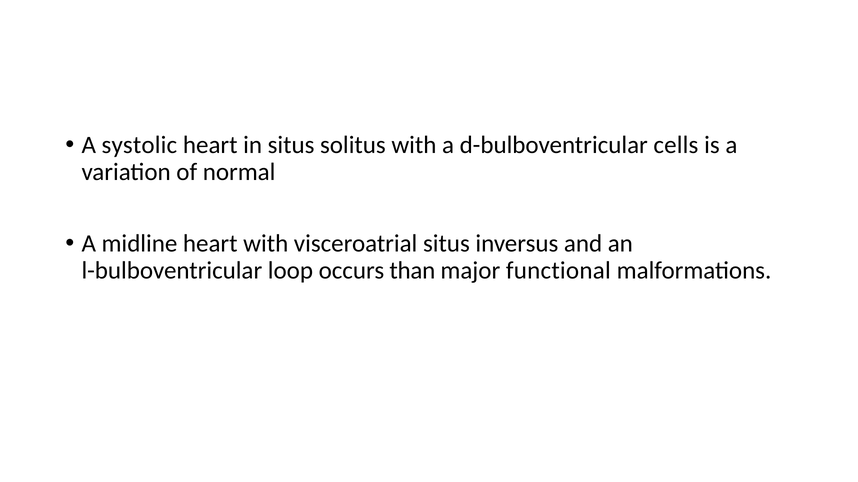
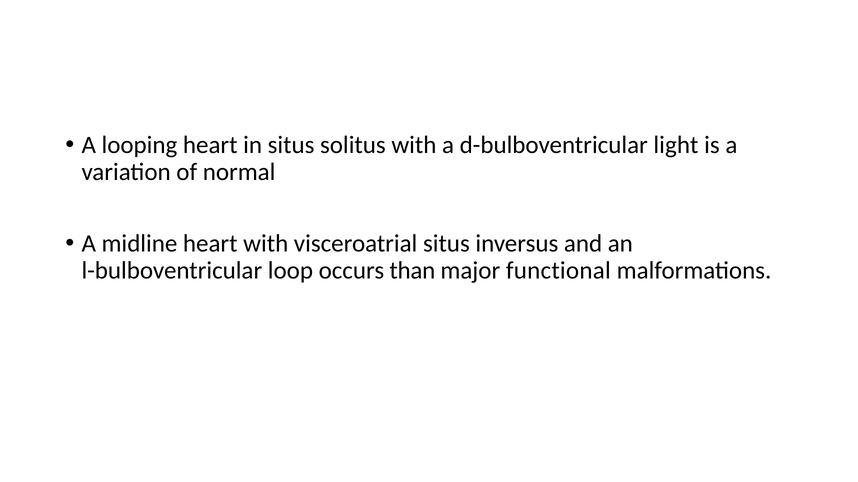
systolic: systolic -> looping
cells: cells -> light
